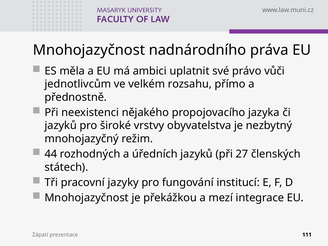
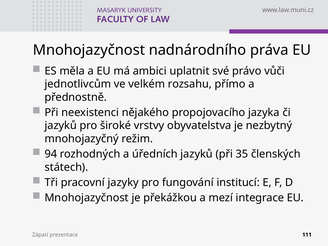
44: 44 -> 94
27: 27 -> 35
